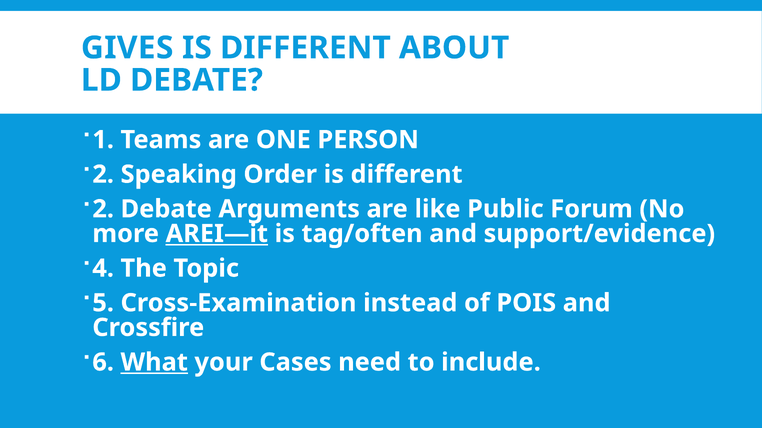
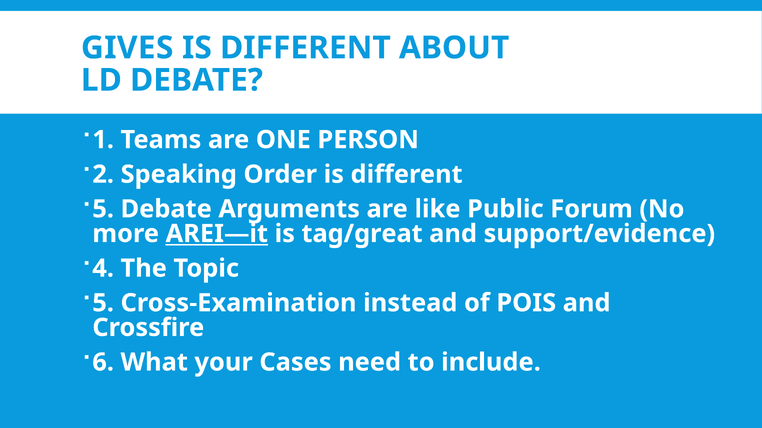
2 at (103, 209): 2 -> 5
tag/often: tag/often -> tag/great
What underline: present -> none
